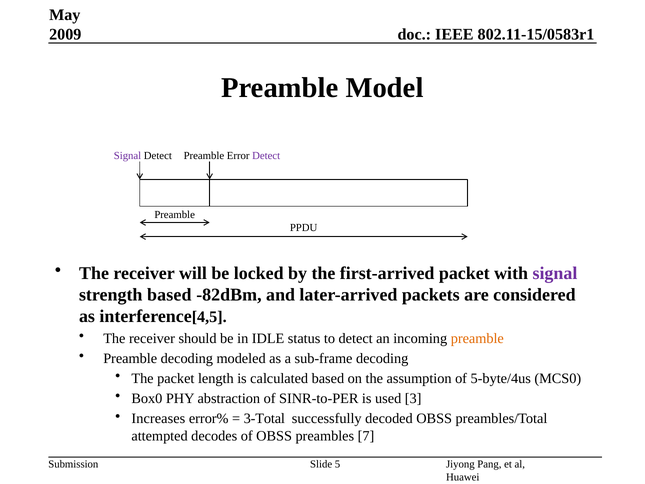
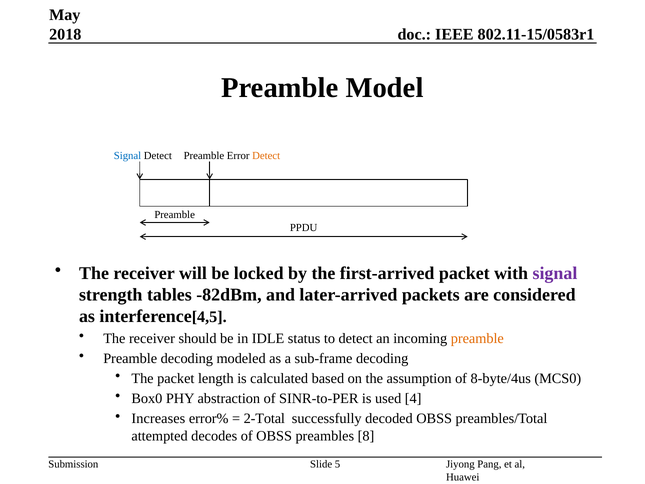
2009: 2009 -> 2018
Signal at (128, 155) colour: purple -> blue
Detect at (266, 155) colour: purple -> orange
strength based: based -> tables
5-byte/4us: 5-byte/4us -> 8-byte/4us
3: 3 -> 4
3-Total: 3-Total -> 2-Total
7: 7 -> 8
